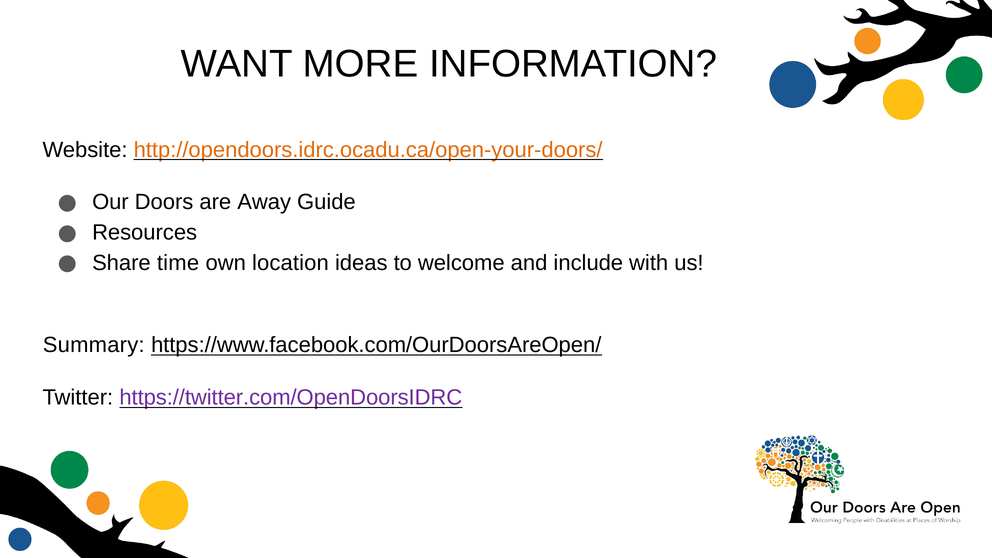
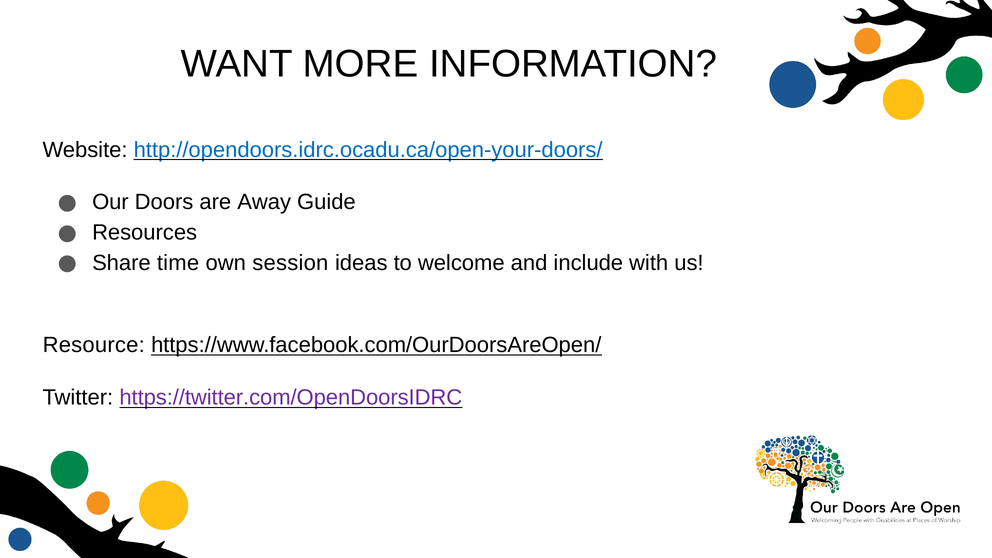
http://opendoors.idrc.ocadu.ca/open-your-doors/ colour: orange -> blue
location: location -> session
Summary: Summary -> Resource
